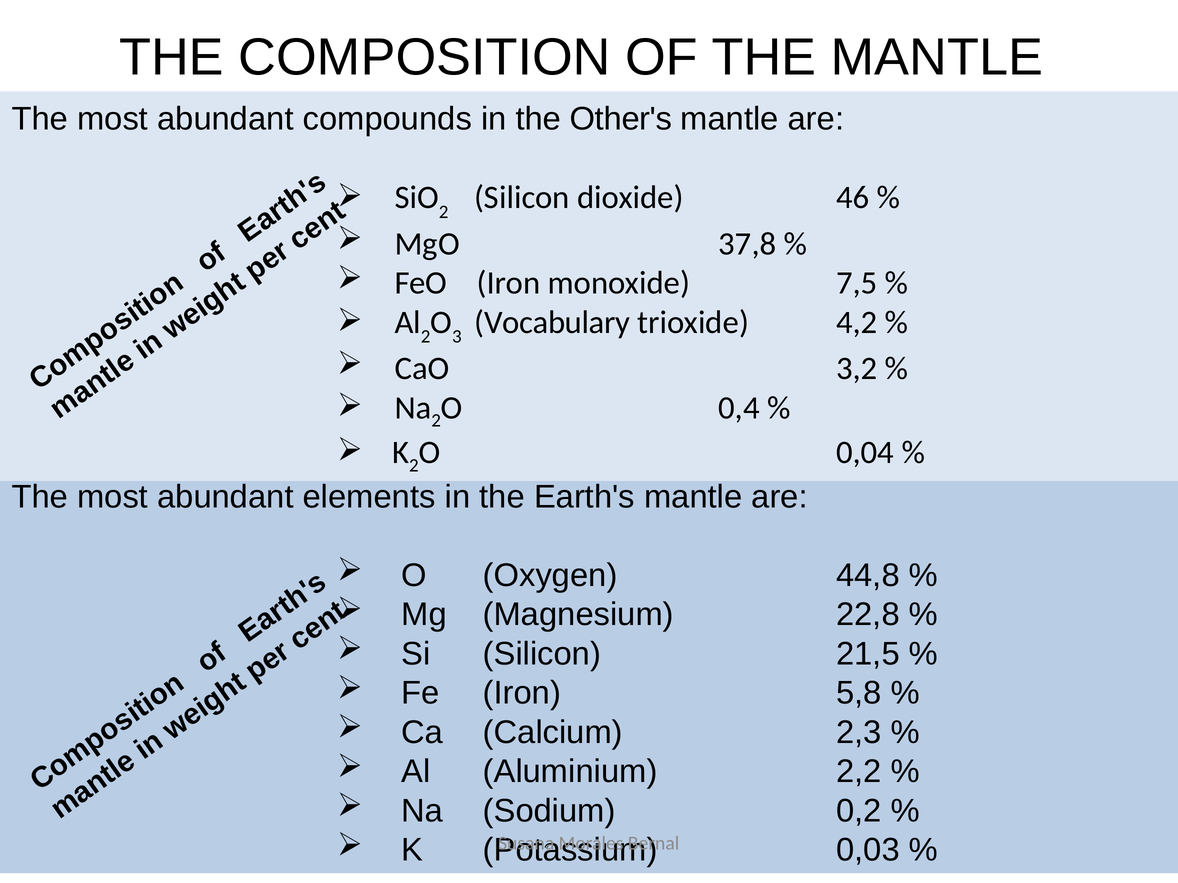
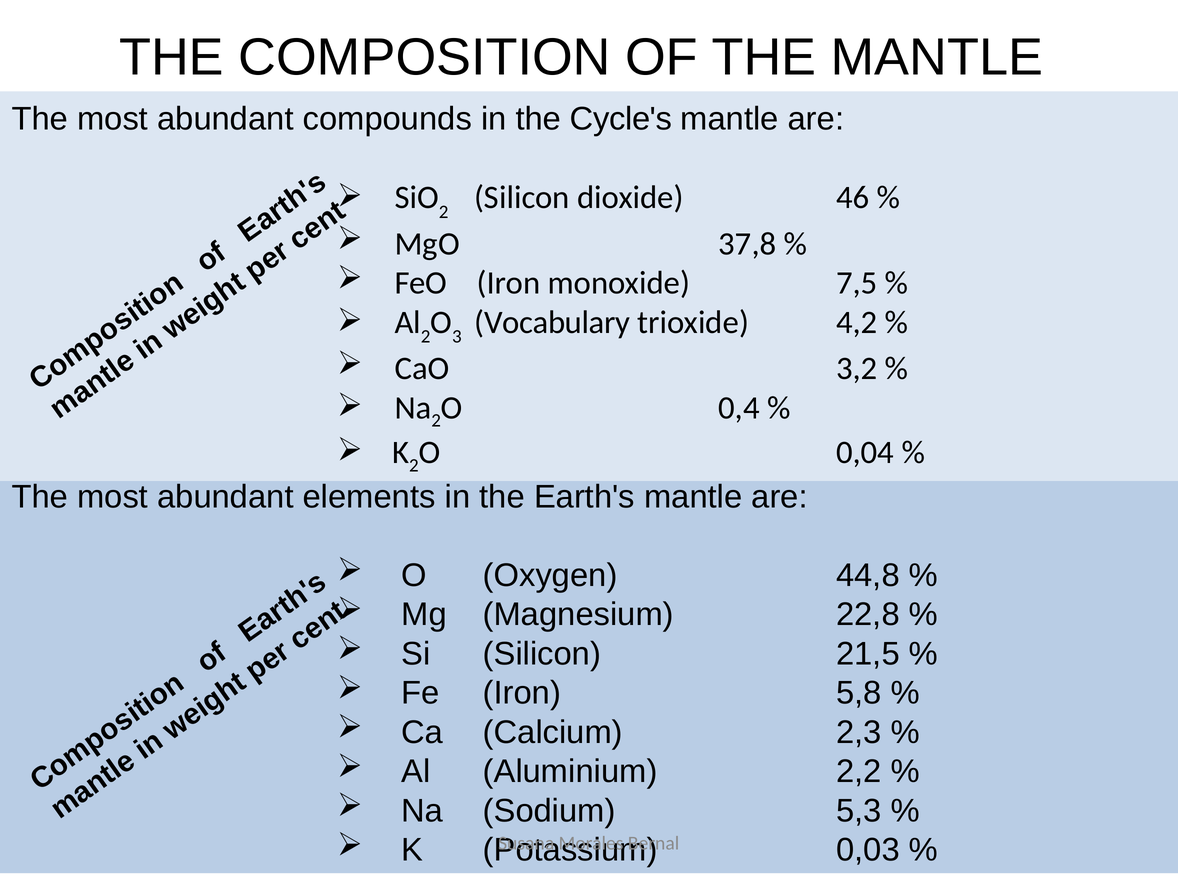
Other's: Other's -> Cycle's
0,2: 0,2 -> 5,3
